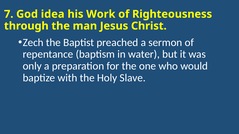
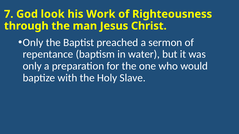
idea: idea -> look
Zech at (33, 43): Zech -> Only
